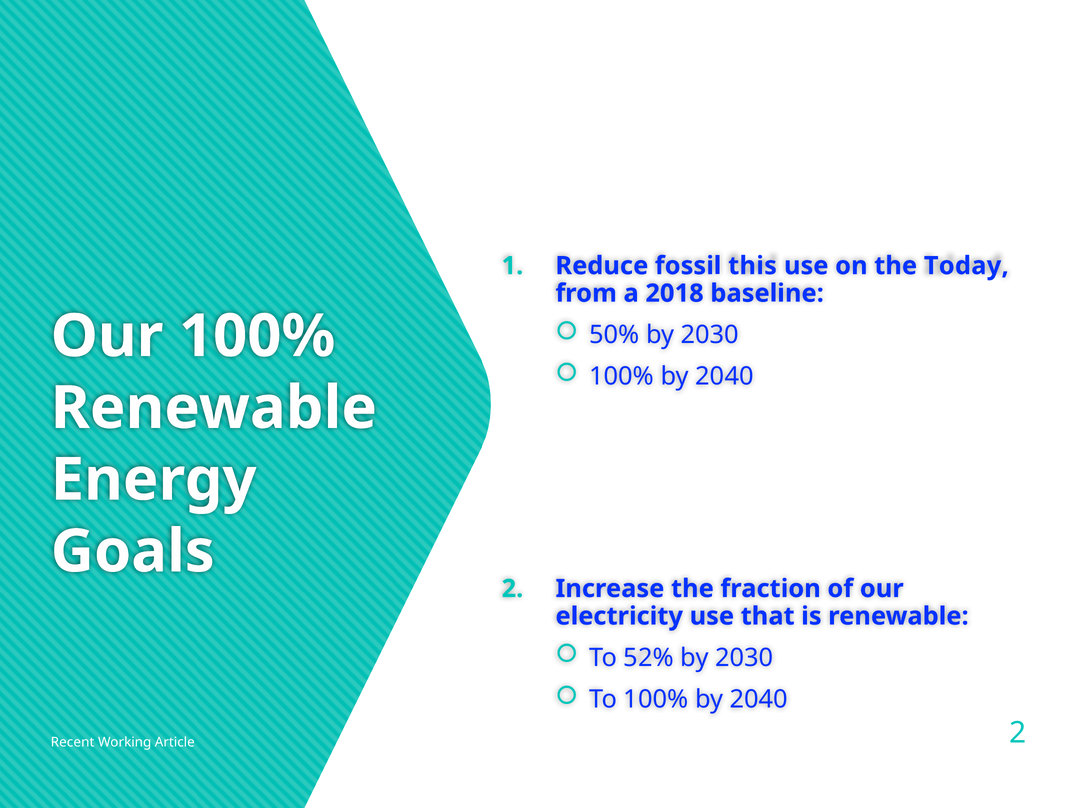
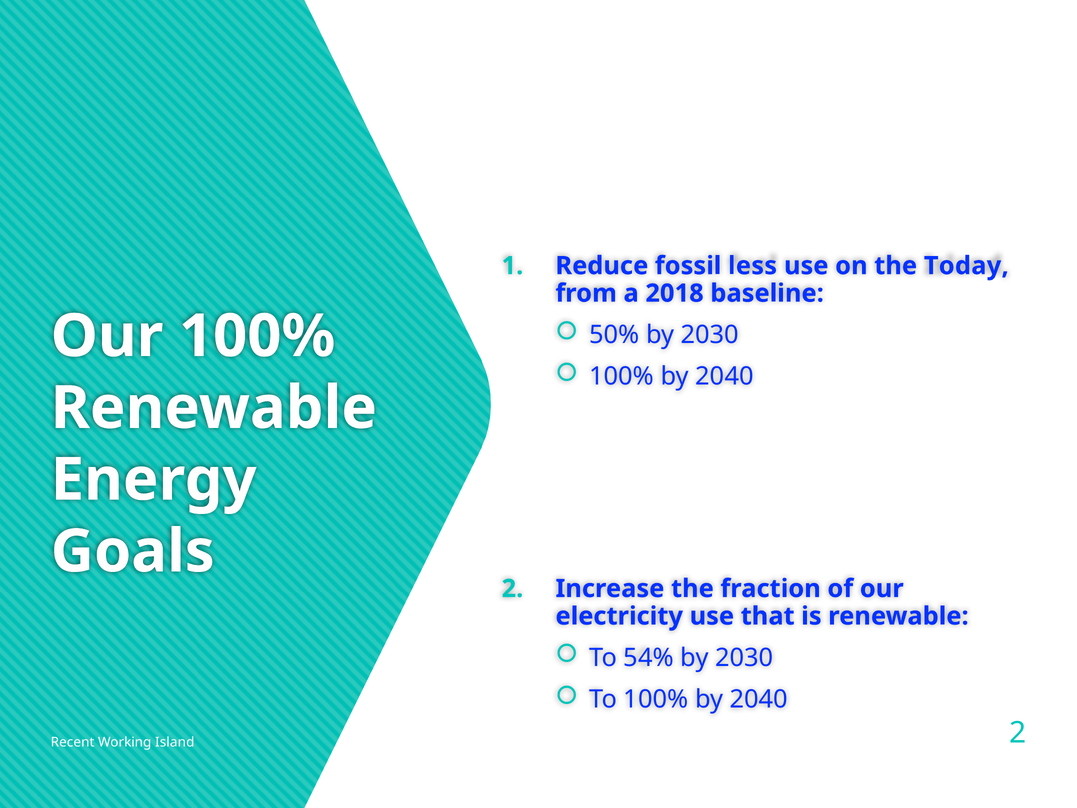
this: this -> less
52%: 52% -> 54%
Article: Article -> Island
